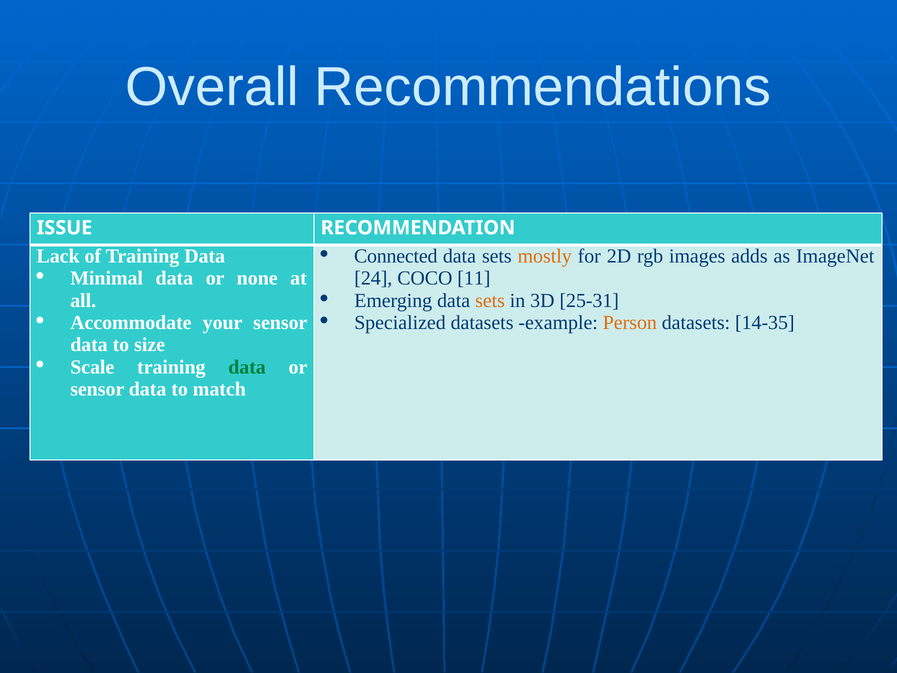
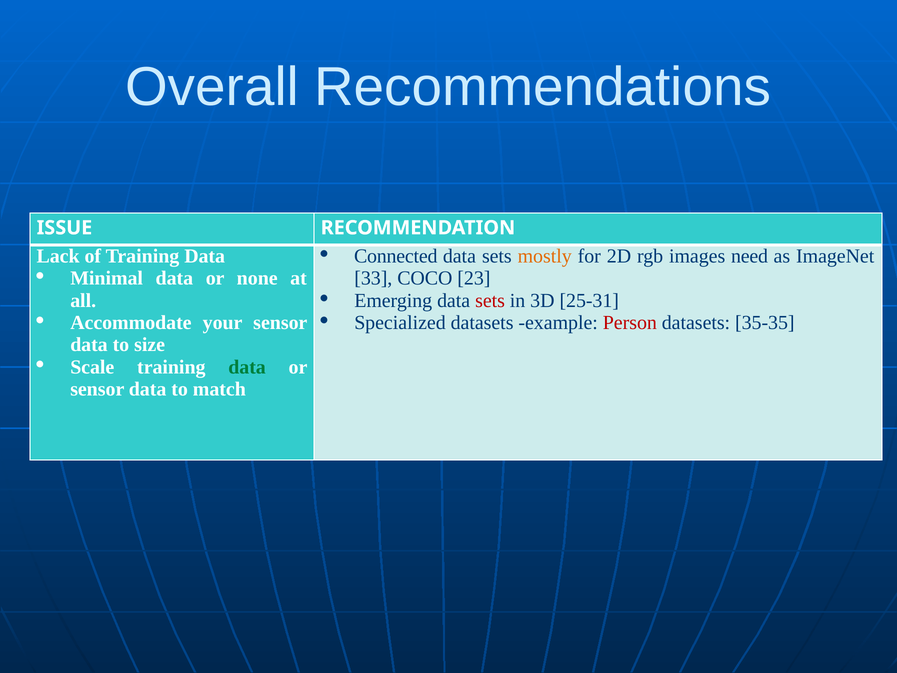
adds: adds -> need
24: 24 -> 33
11: 11 -> 23
sets at (490, 300) colour: orange -> red
Person colour: orange -> red
14-35: 14-35 -> 35-35
